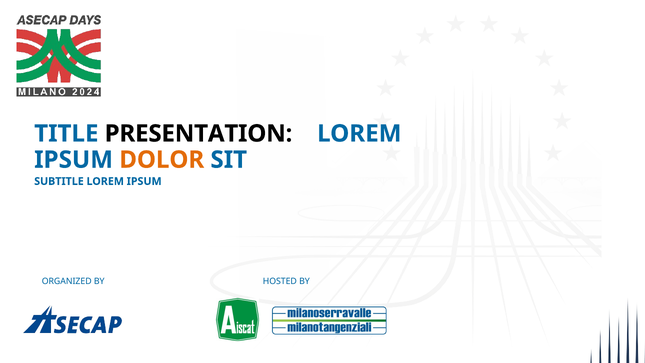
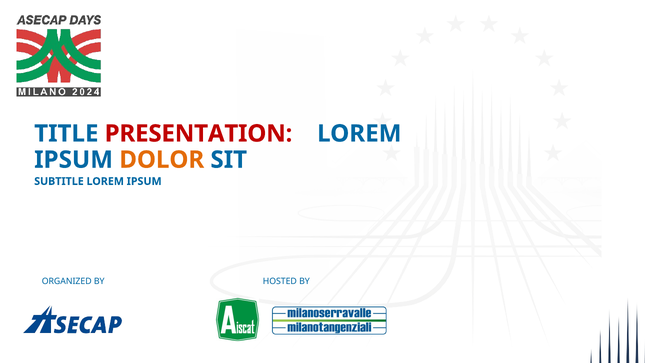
PRESENTATION colour: black -> red
